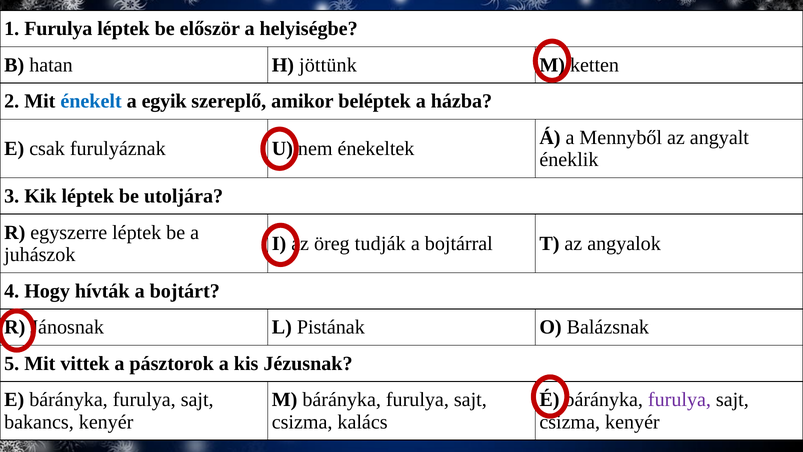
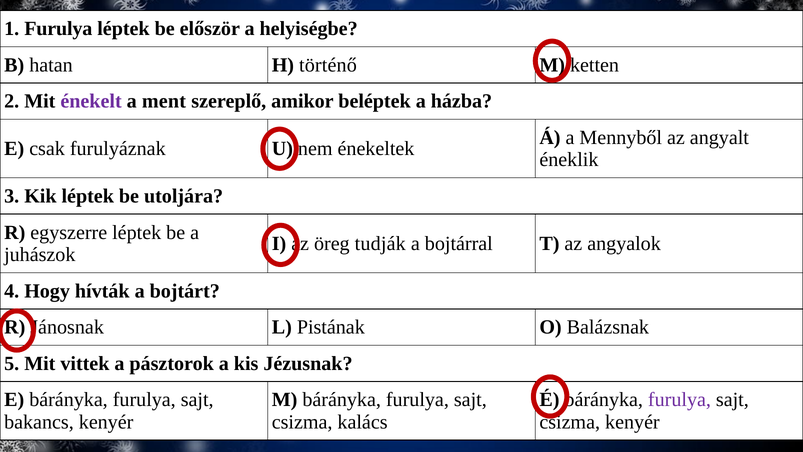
jöttünk: jöttünk -> történő
énekelt colour: blue -> purple
egyik: egyik -> ment
